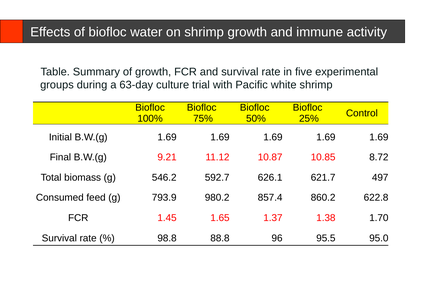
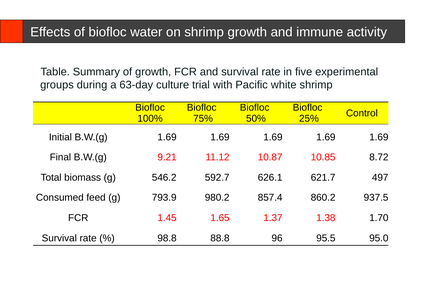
622.8: 622.8 -> 937.5
